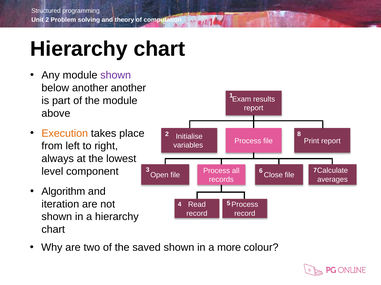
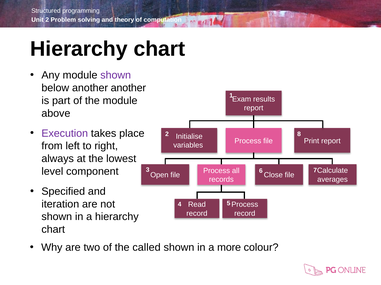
Execution colour: orange -> purple
Algorithm: Algorithm -> Specified
saved: saved -> called
